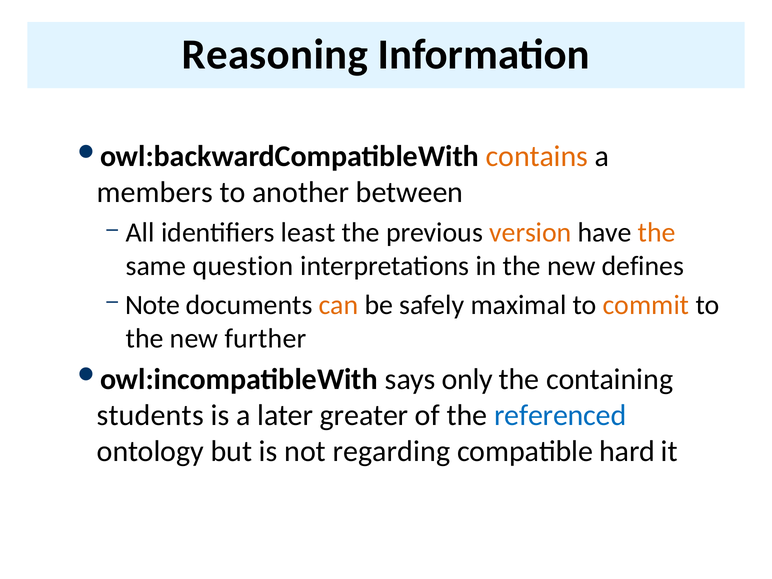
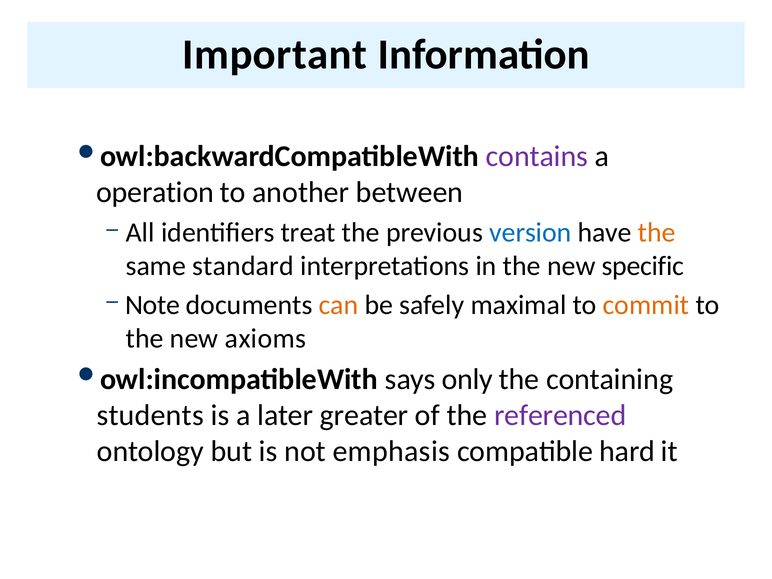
Reasoning: Reasoning -> Important
contains colour: orange -> purple
members: members -> operation
least: least -> treat
version colour: orange -> blue
question: question -> standard
defines: defines -> specific
further: further -> axioms
referenced colour: blue -> purple
regarding: regarding -> emphasis
